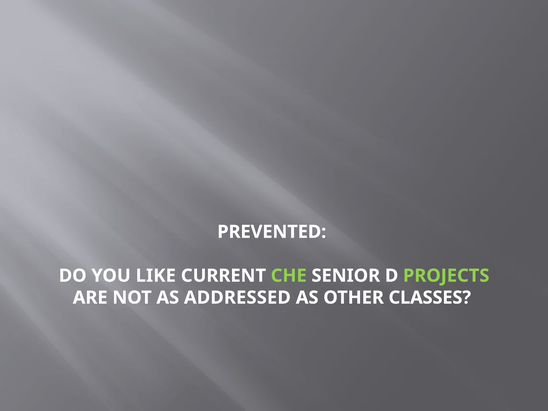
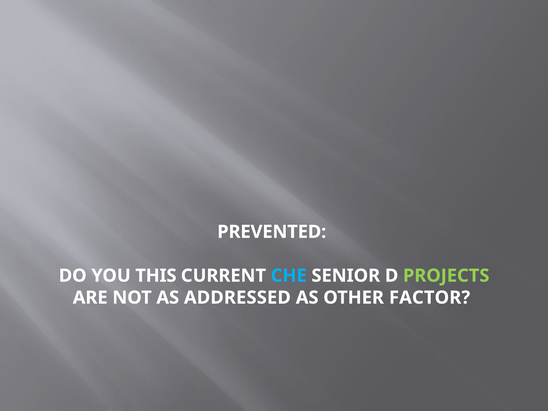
LIKE: LIKE -> THIS
CHE colour: light green -> light blue
CLASSES: CLASSES -> FACTOR
